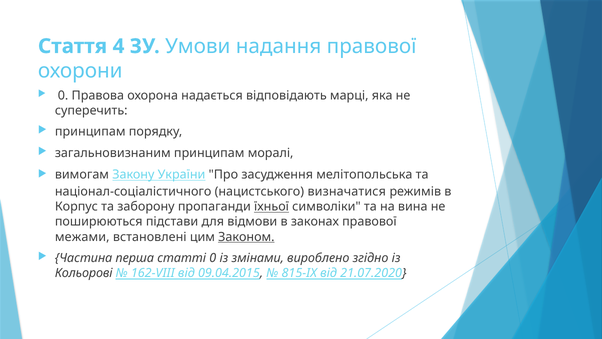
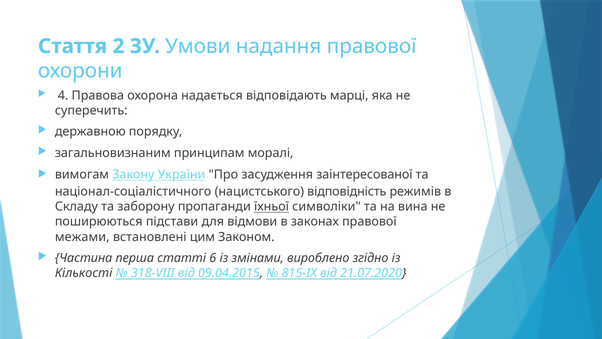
4: 4 -> 2
0 at (63, 95): 0 -> 4
принципам at (90, 132): принципам -> державною
мелітопольська: мелітопольська -> заінтересованої
визначатися: визначатися -> відповідність
Корпус: Корпус -> Складу
Законом underline: present -> none
статті 0: 0 -> 6
Кольорові: Кольорові -> Кількості
162-VIII: 162-VIII -> 318-VIII
